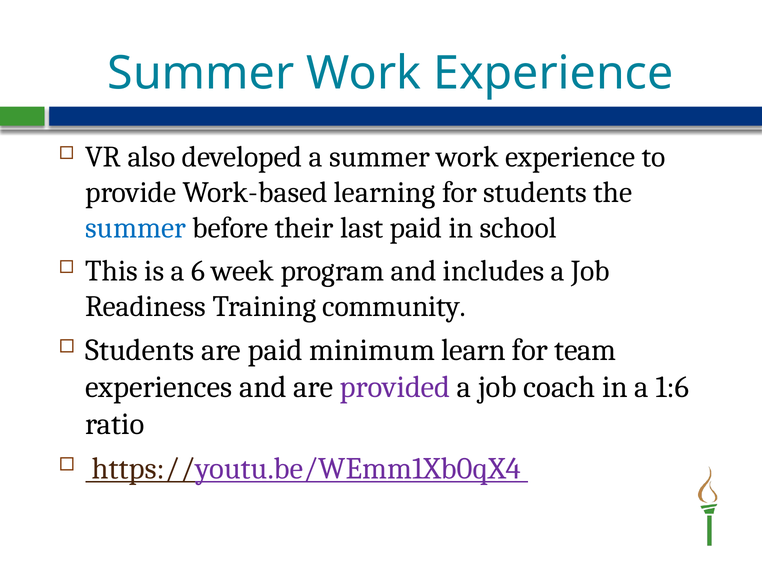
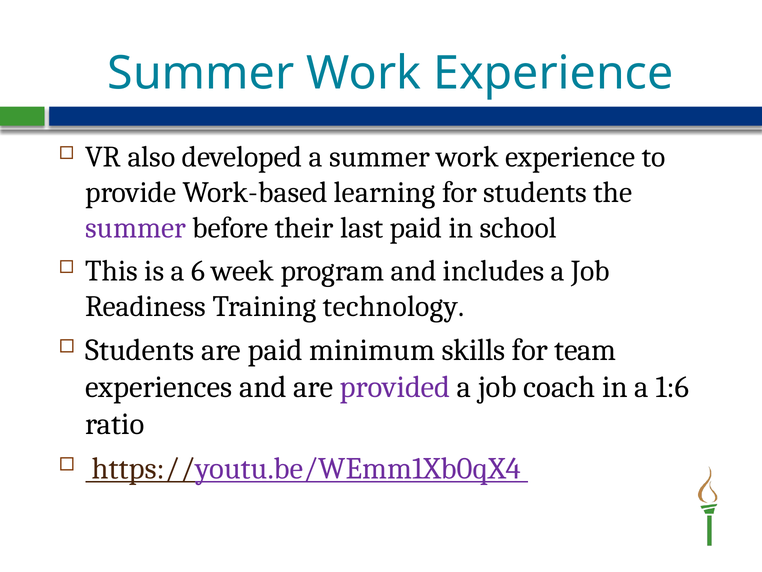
summer at (136, 228) colour: blue -> purple
community: community -> technology
learn: learn -> skills
